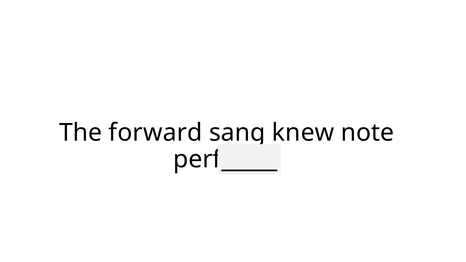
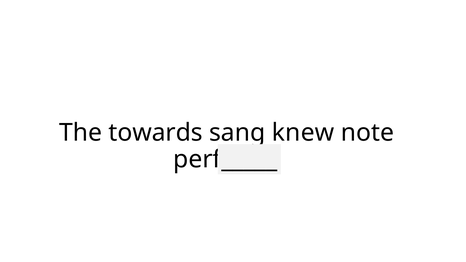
forward: forward -> towards
